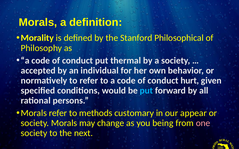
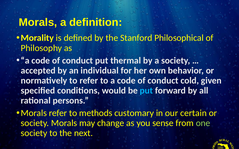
hurt: hurt -> cold
appear: appear -> certain
being: being -> sense
one colour: pink -> light green
